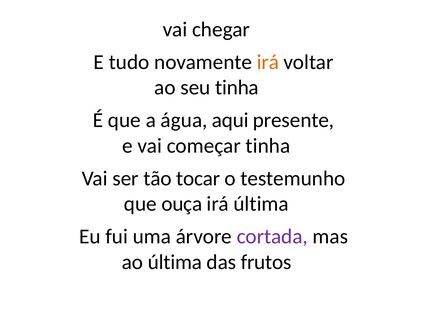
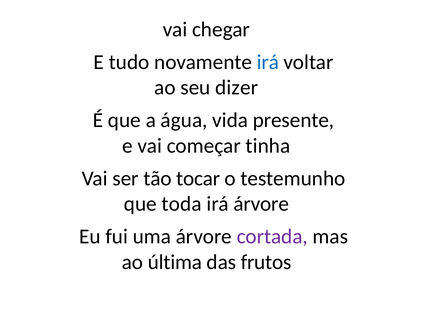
irá at (268, 62) colour: orange -> blue
seu tinha: tinha -> dizer
aqui: aqui -> vida
ouça: ouça -> toda
irá última: última -> árvore
